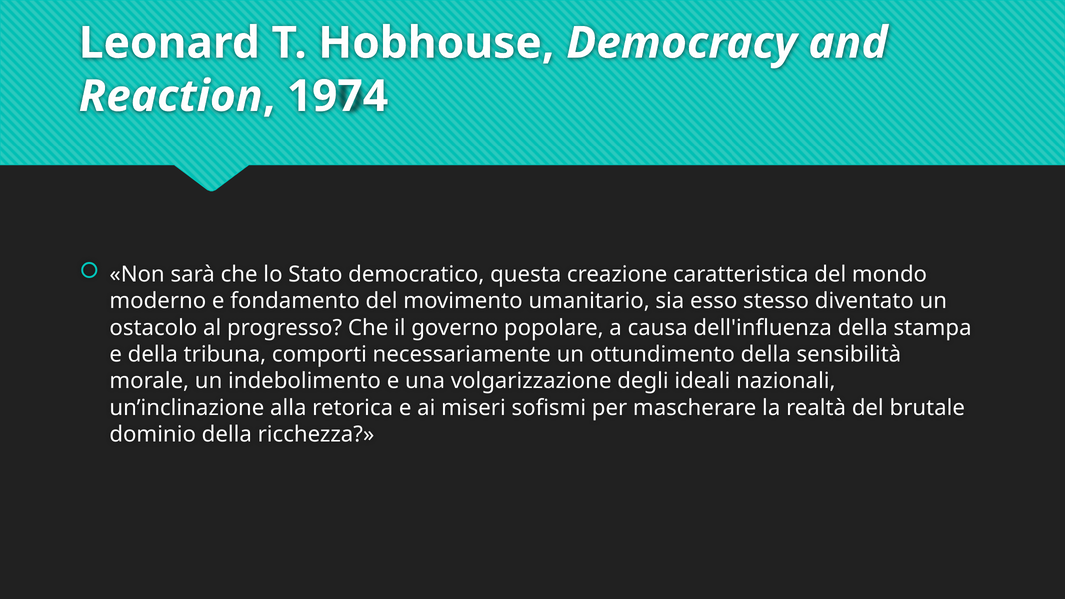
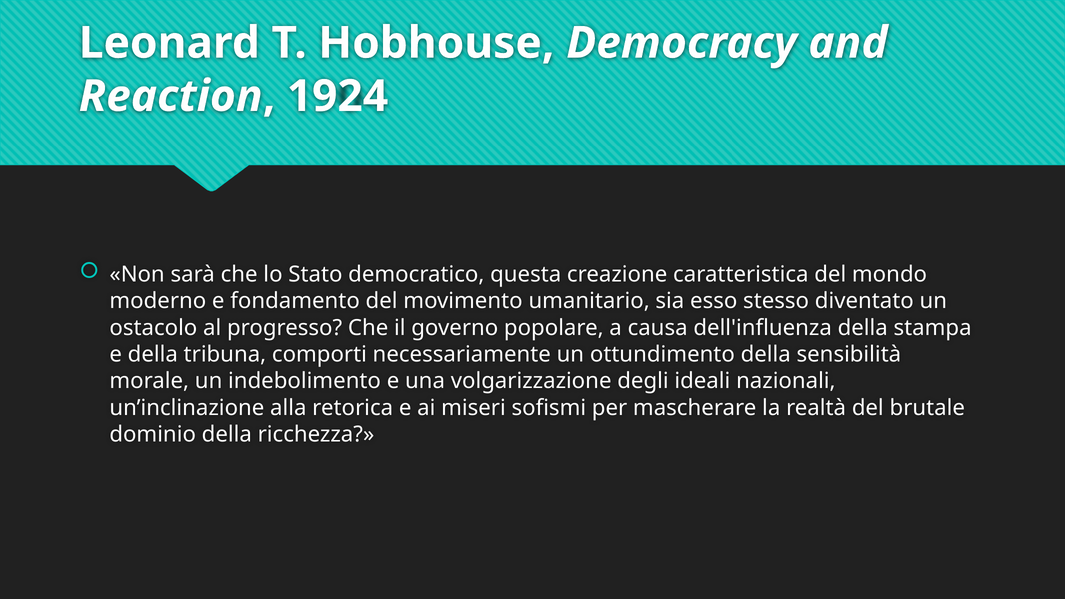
1974: 1974 -> 1924
